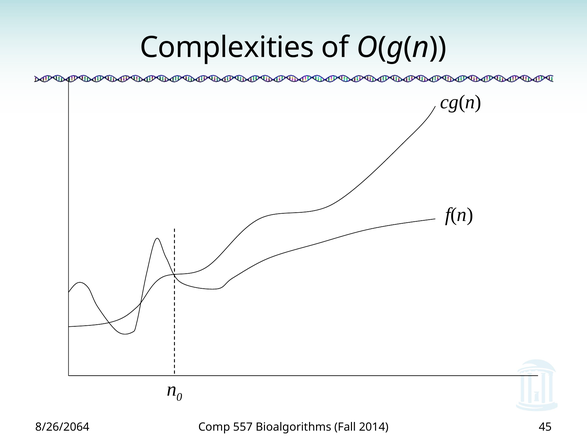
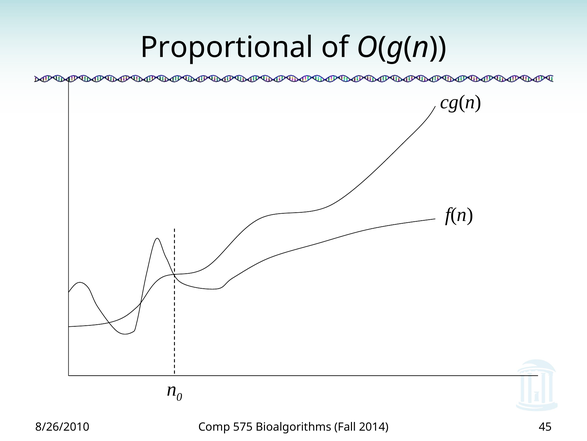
Complexities: Complexities -> Proportional
8/26/2064: 8/26/2064 -> 8/26/2010
557: 557 -> 575
